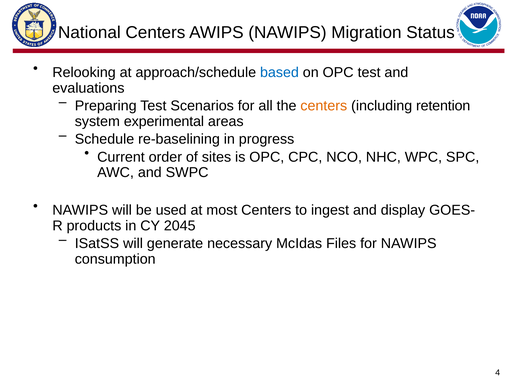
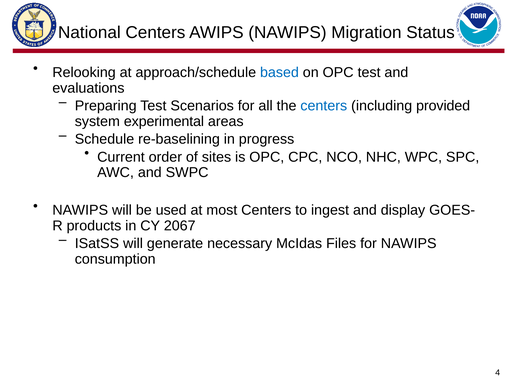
centers at (324, 106) colour: orange -> blue
retention: retention -> provided
2045: 2045 -> 2067
